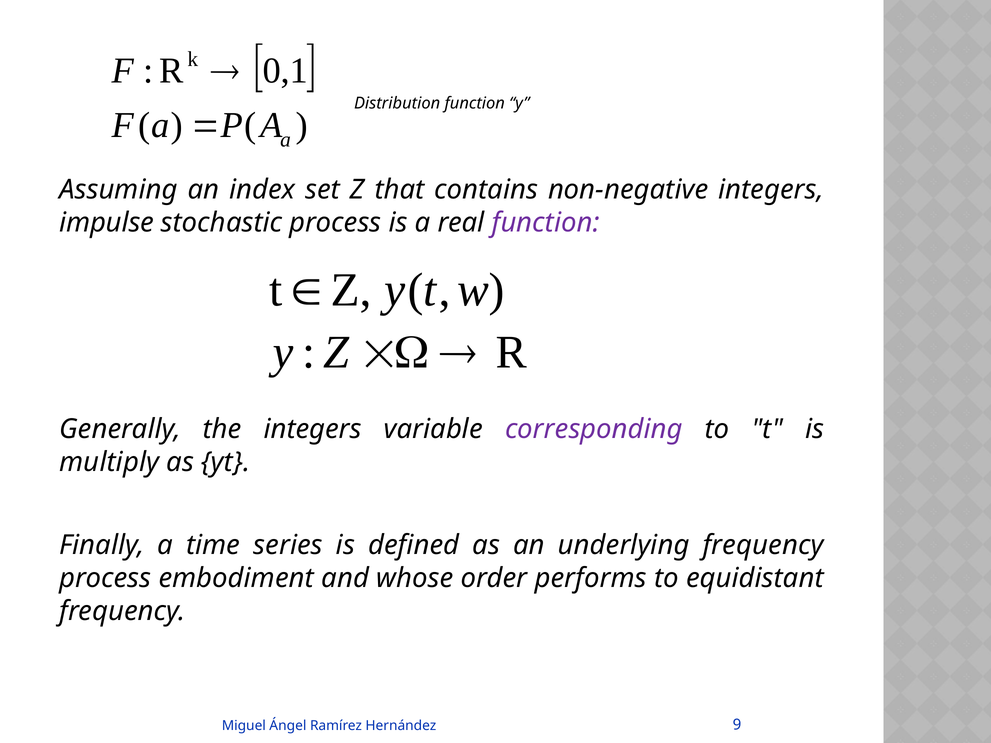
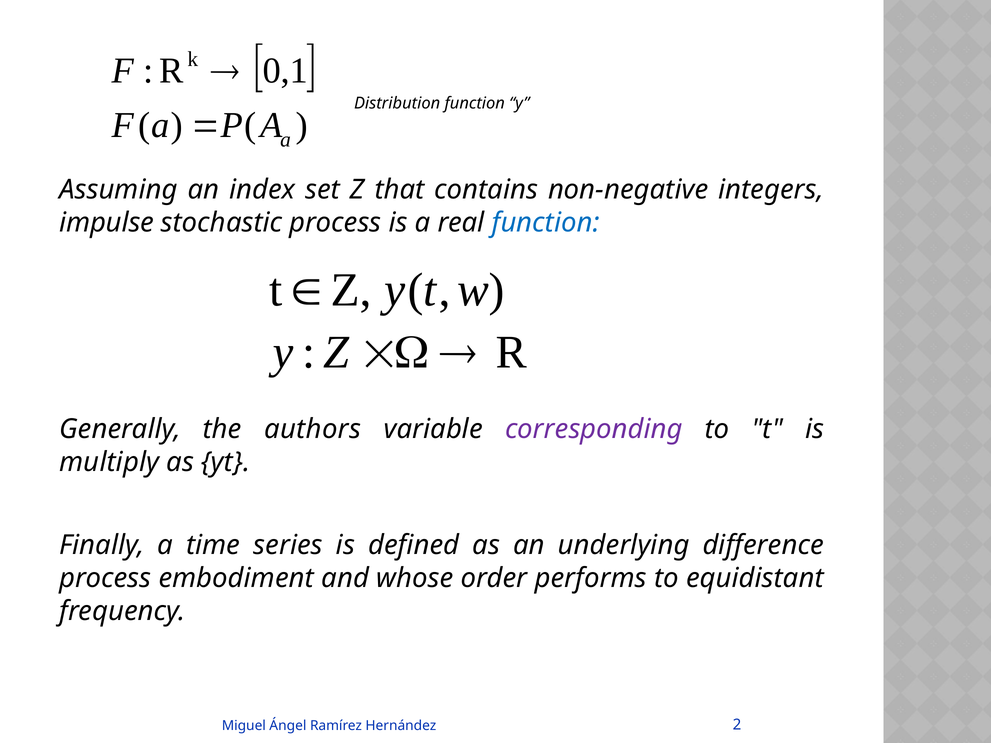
function at (546, 223) colour: purple -> blue
the integers: integers -> authors
underlying frequency: frequency -> difference
9: 9 -> 2
